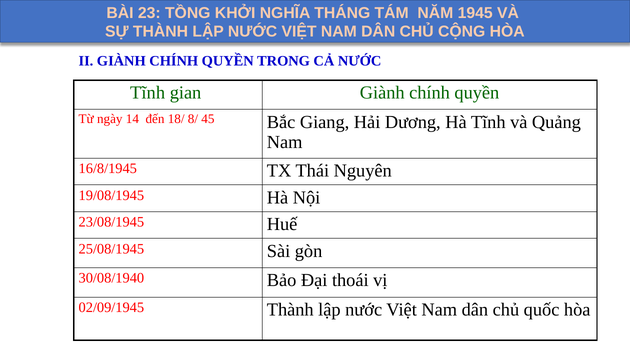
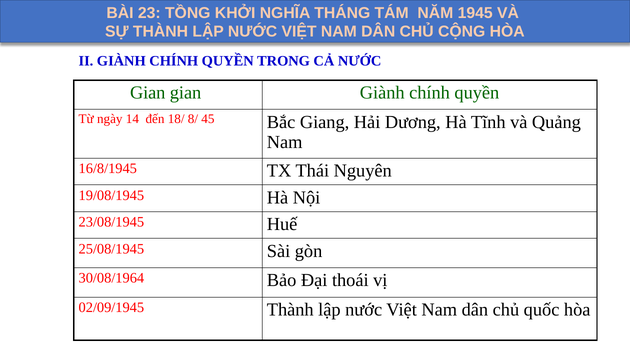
Tĩnh at (148, 93): Tĩnh -> Gian
30/08/1940: 30/08/1940 -> 30/08/1964
